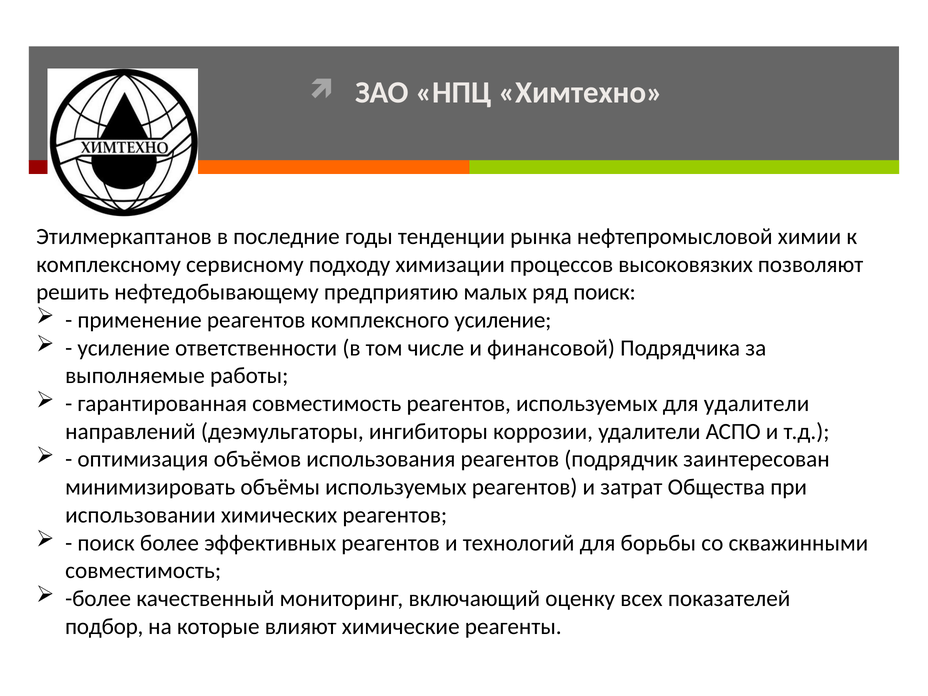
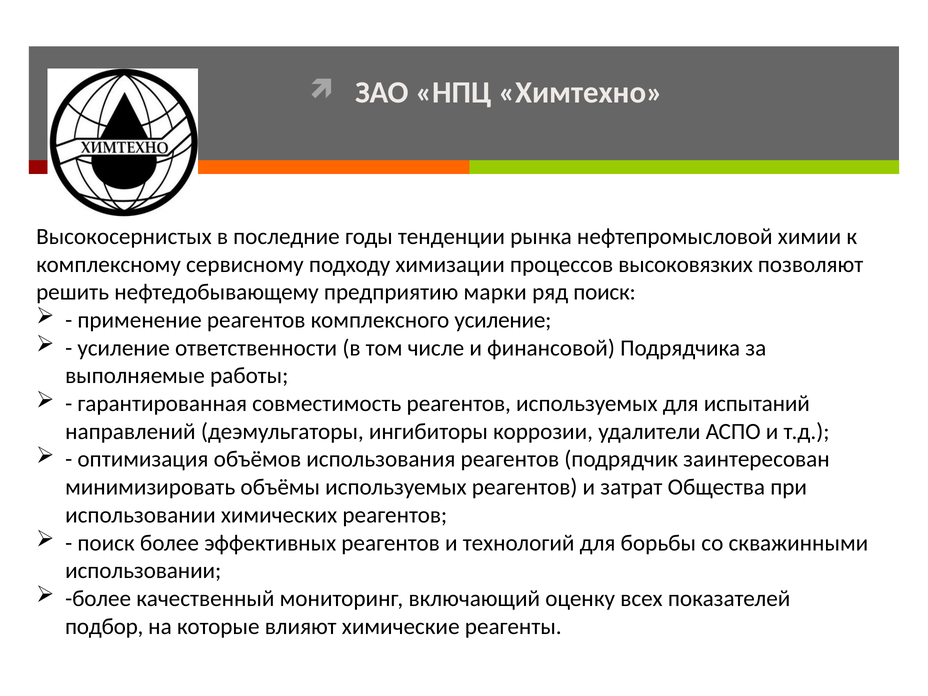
Этилмеркаптанов: Этилмеркаптанов -> Высокосернистых
малых: малых -> марки
для удалители: удалители -> испытаний
совместимость at (143, 571): совместимость -> использовании
